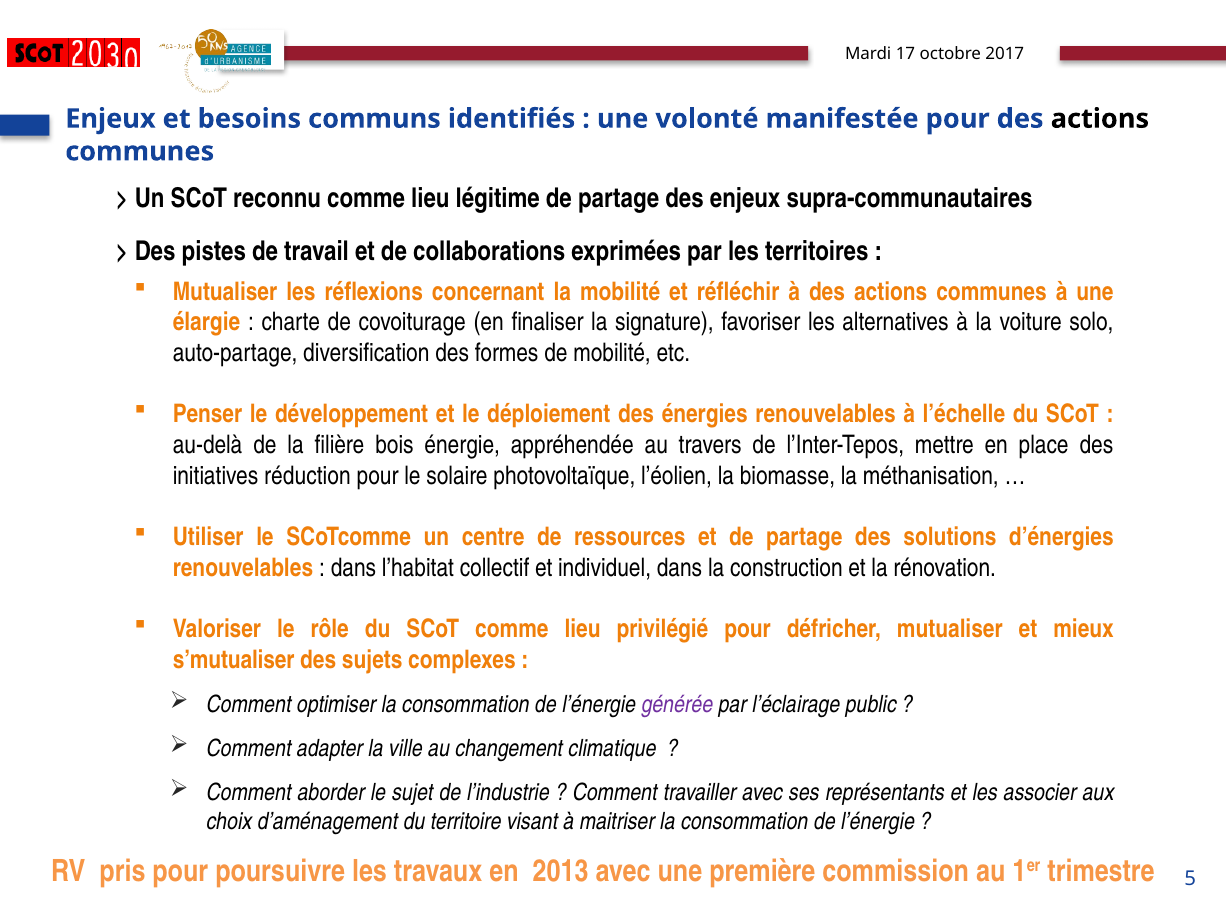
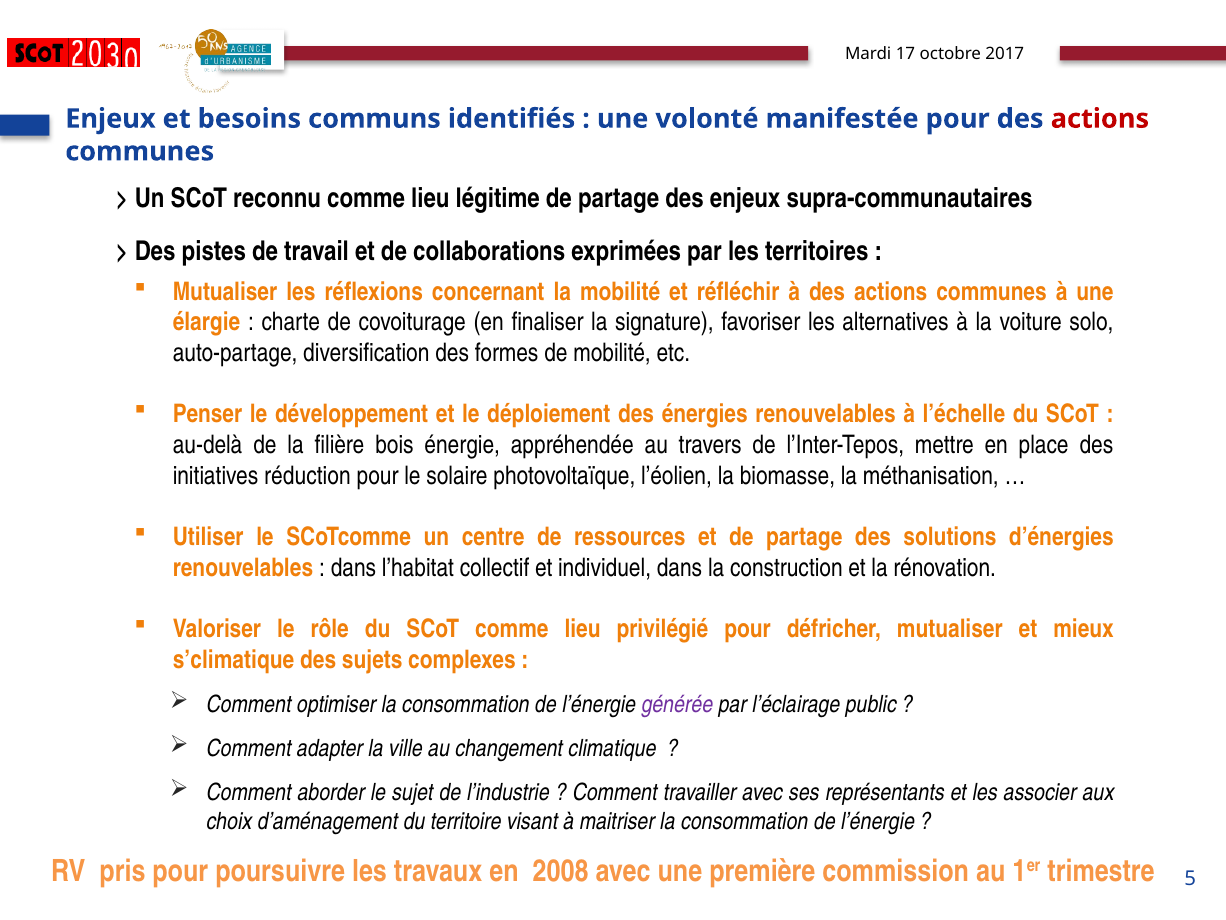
actions at (1100, 119) colour: black -> red
s’mutualiser: s’mutualiser -> s’climatique
2013: 2013 -> 2008
